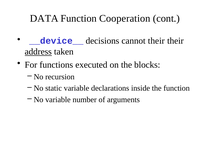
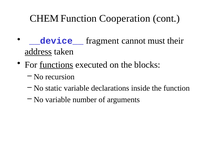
DATA: DATA -> CHEM
decisions: decisions -> fragment
cannot their: their -> must
functions underline: none -> present
